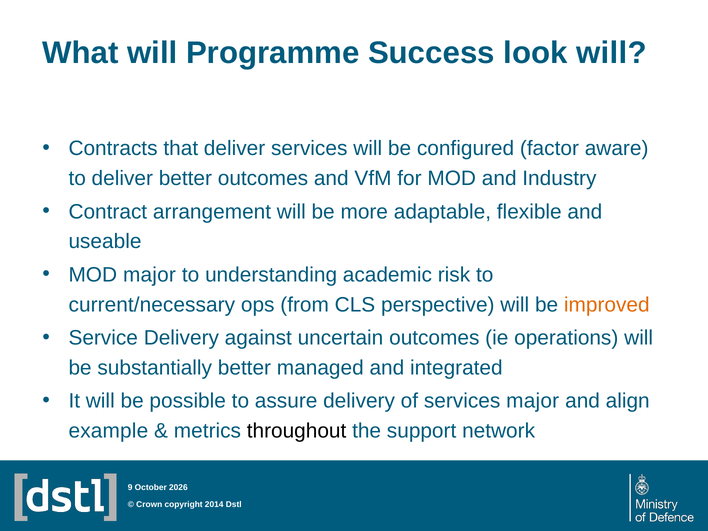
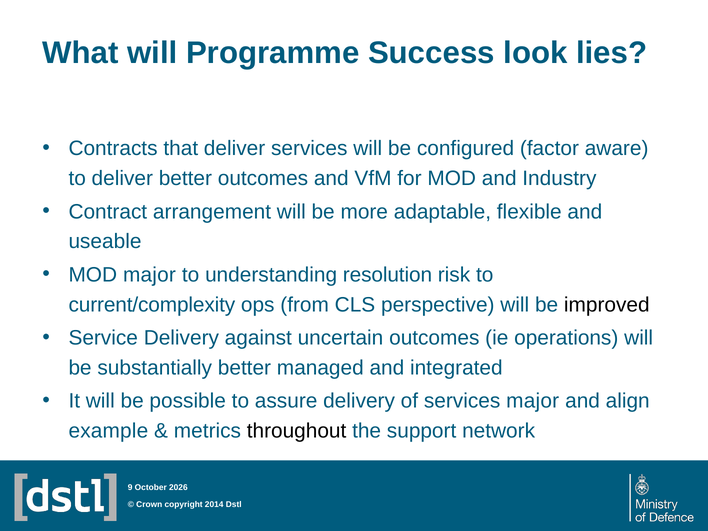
look will: will -> lies
academic: academic -> resolution
current/necessary: current/necessary -> current/complexity
improved colour: orange -> black
